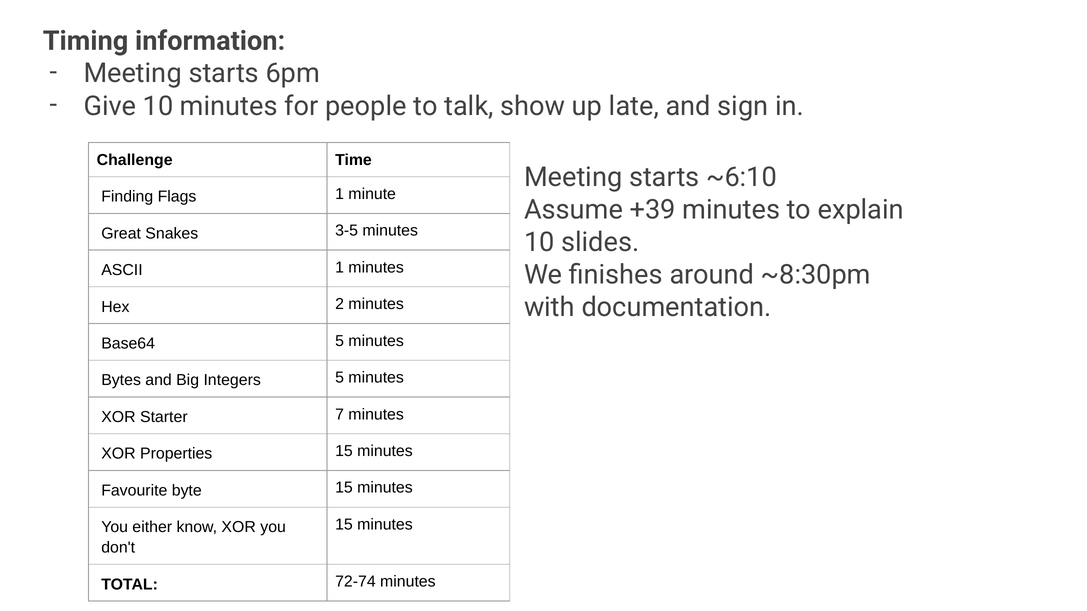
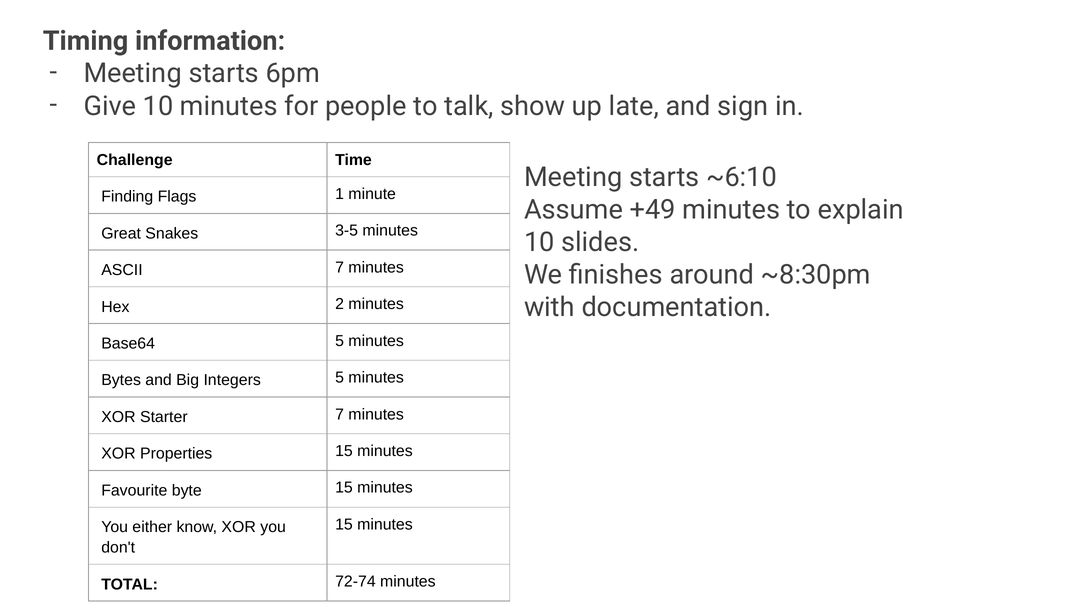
+39: +39 -> +49
ASCII 1: 1 -> 7
